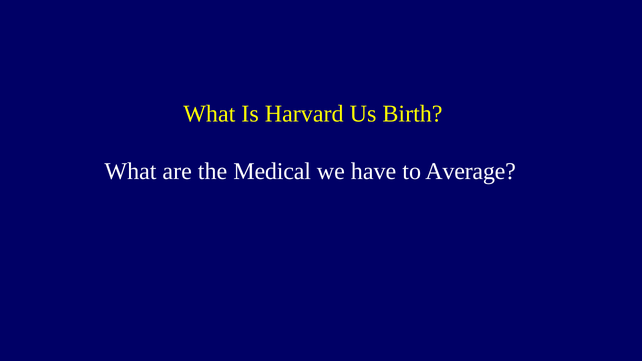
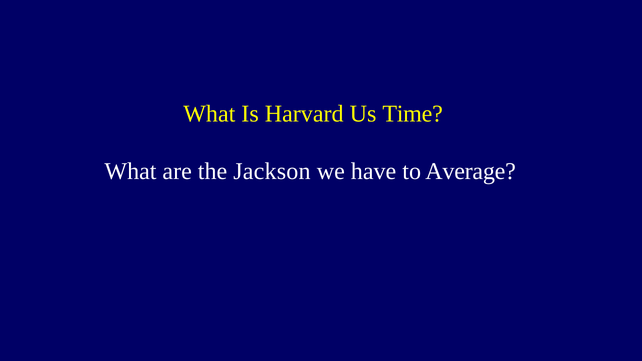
Birth: Birth -> Time
Medical: Medical -> Jackson
